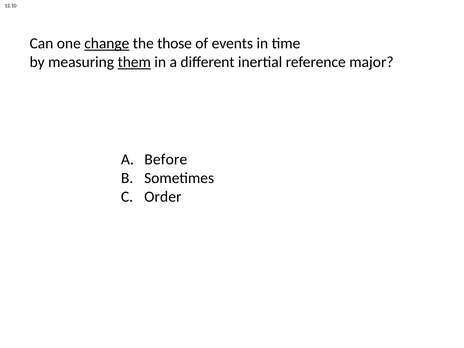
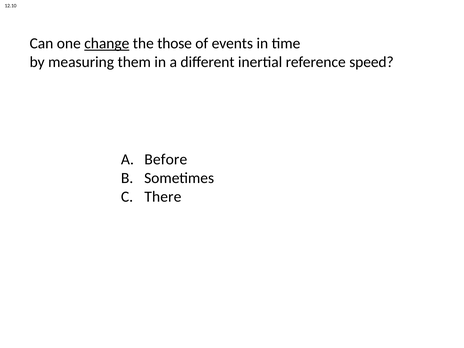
them underline: present -> none
major: major -> speed
Order: Order -> There
